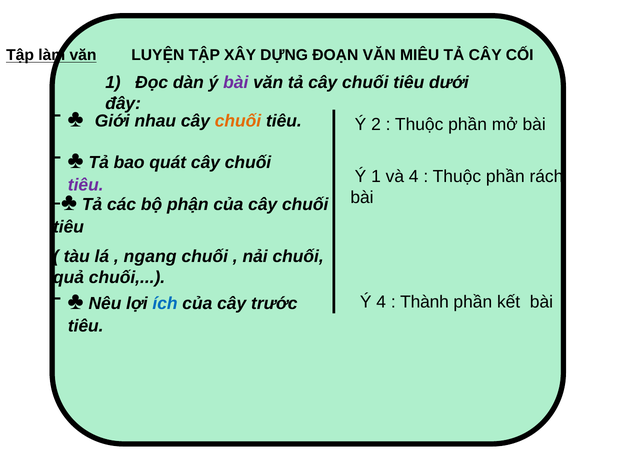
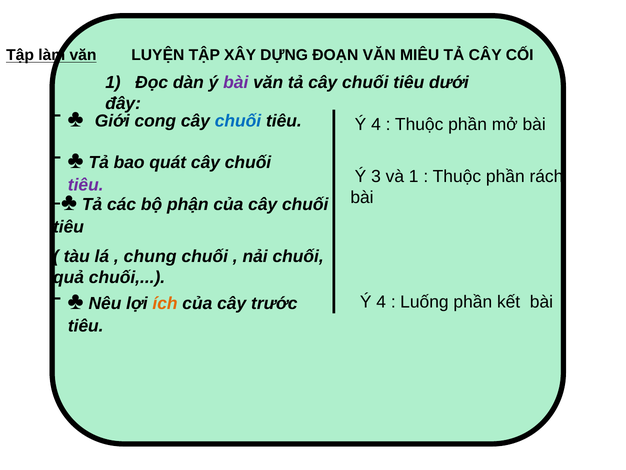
nhau: nhau -> cong
chuối at (238, 121) colour: orange -> blue
2 at (376, 124): 2 -> 4
Ý 1: 1 -> 3
và 4: 4 -> 1
ngang: ngang -> chung
ích colour: blue -> orange
Thành: Thành -> Luống
